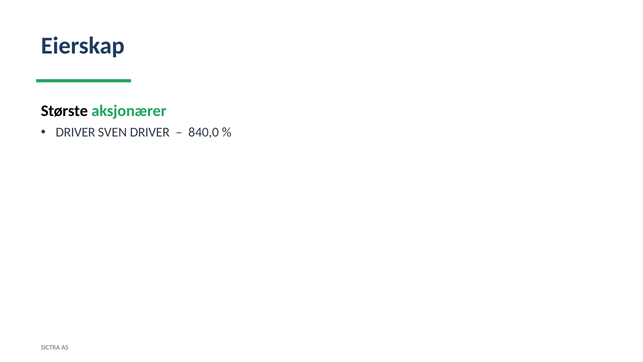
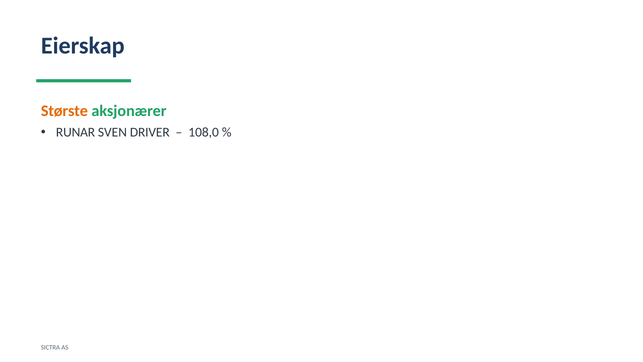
Største colour: black -> orange
DRIVER at (76, 132): DRIVER -> RUNAR
840,0: 840,0 -> 108,0
